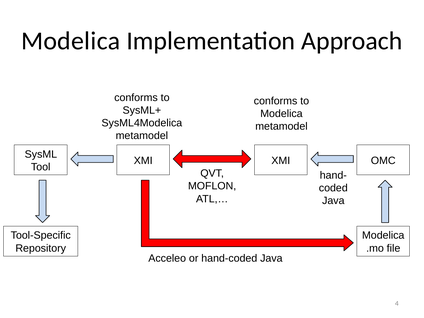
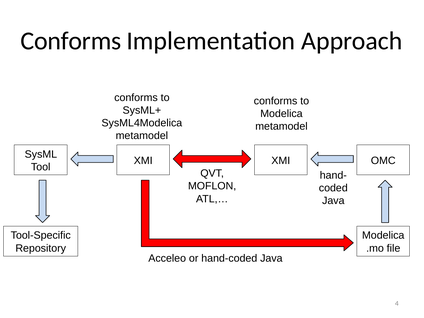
Modelica at (71, 41): Modelica -> Conforms
